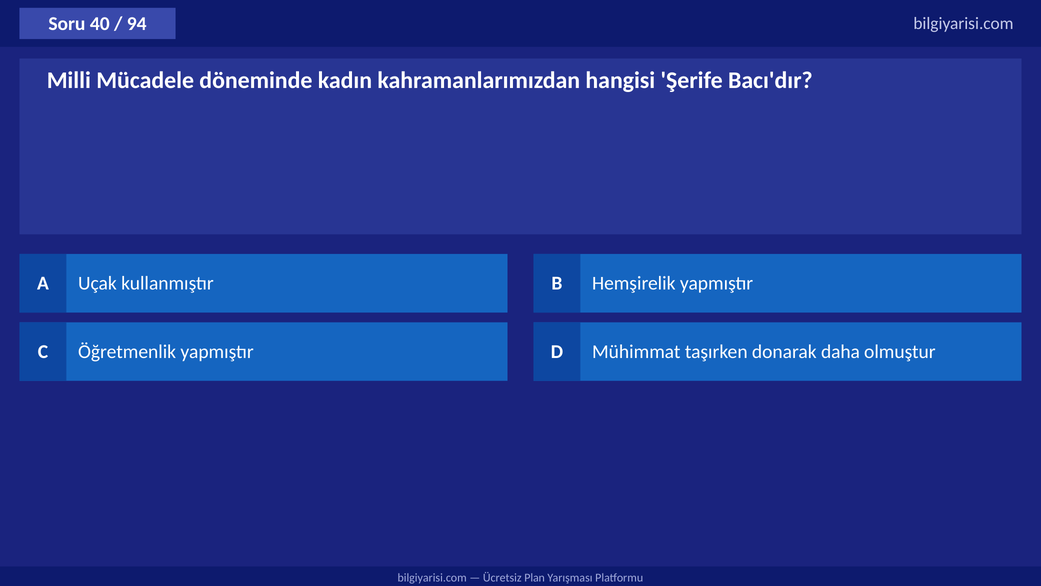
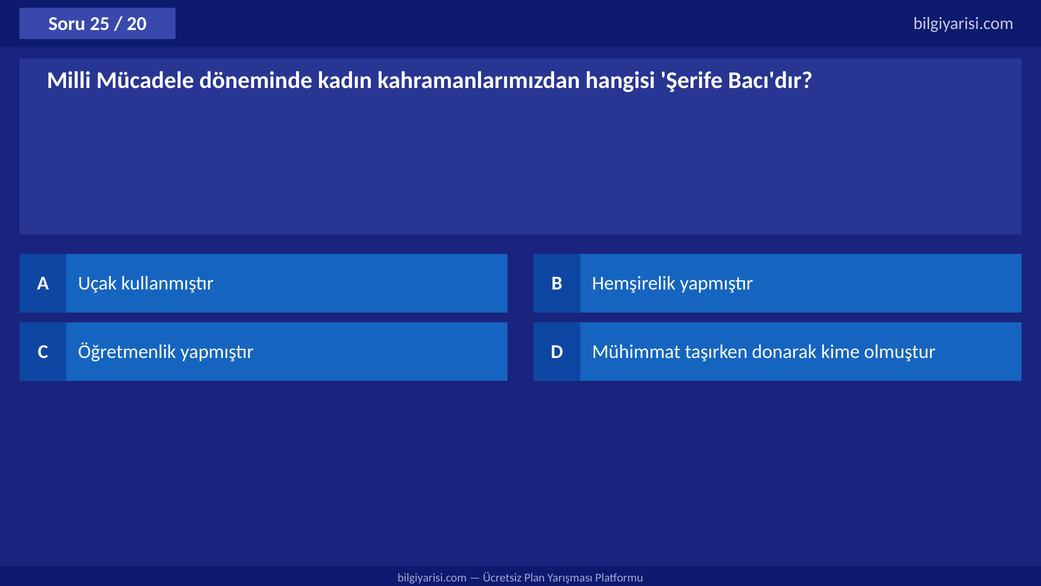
40: 40 -> 25
94: 94 -> 20
daha: daha -> kime
